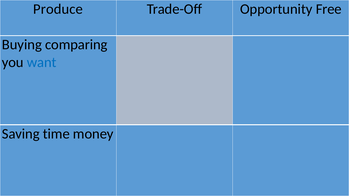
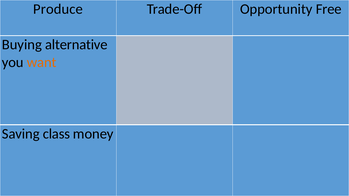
comparing: comparing -> alternative
want colour: blue -> orange
time: time -> class
